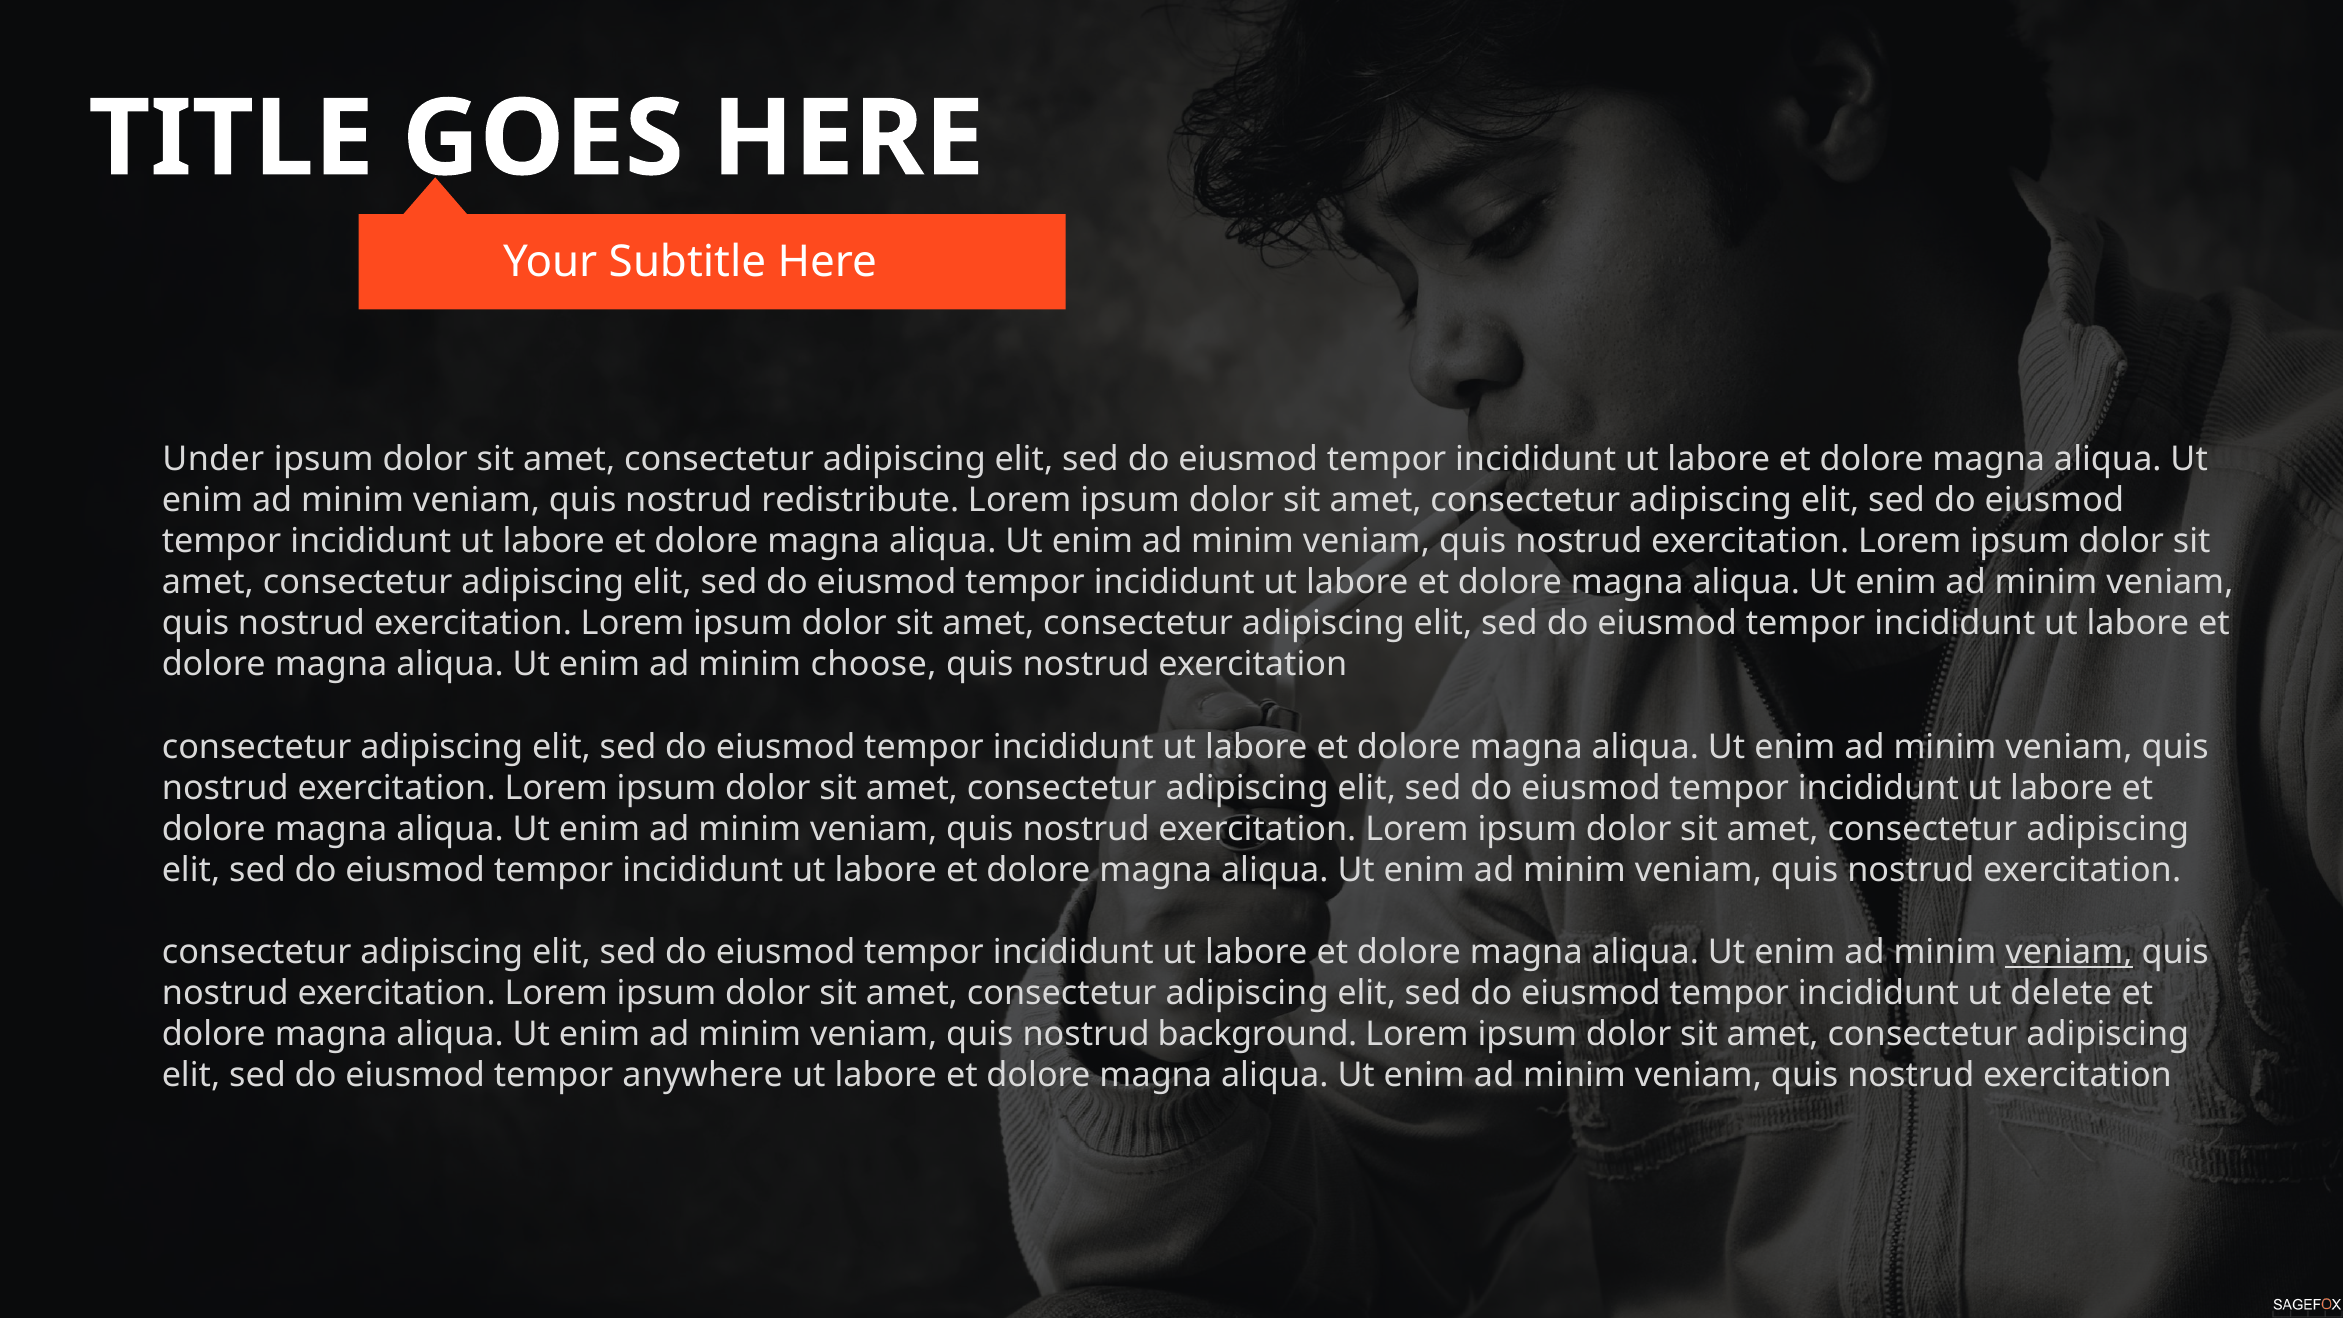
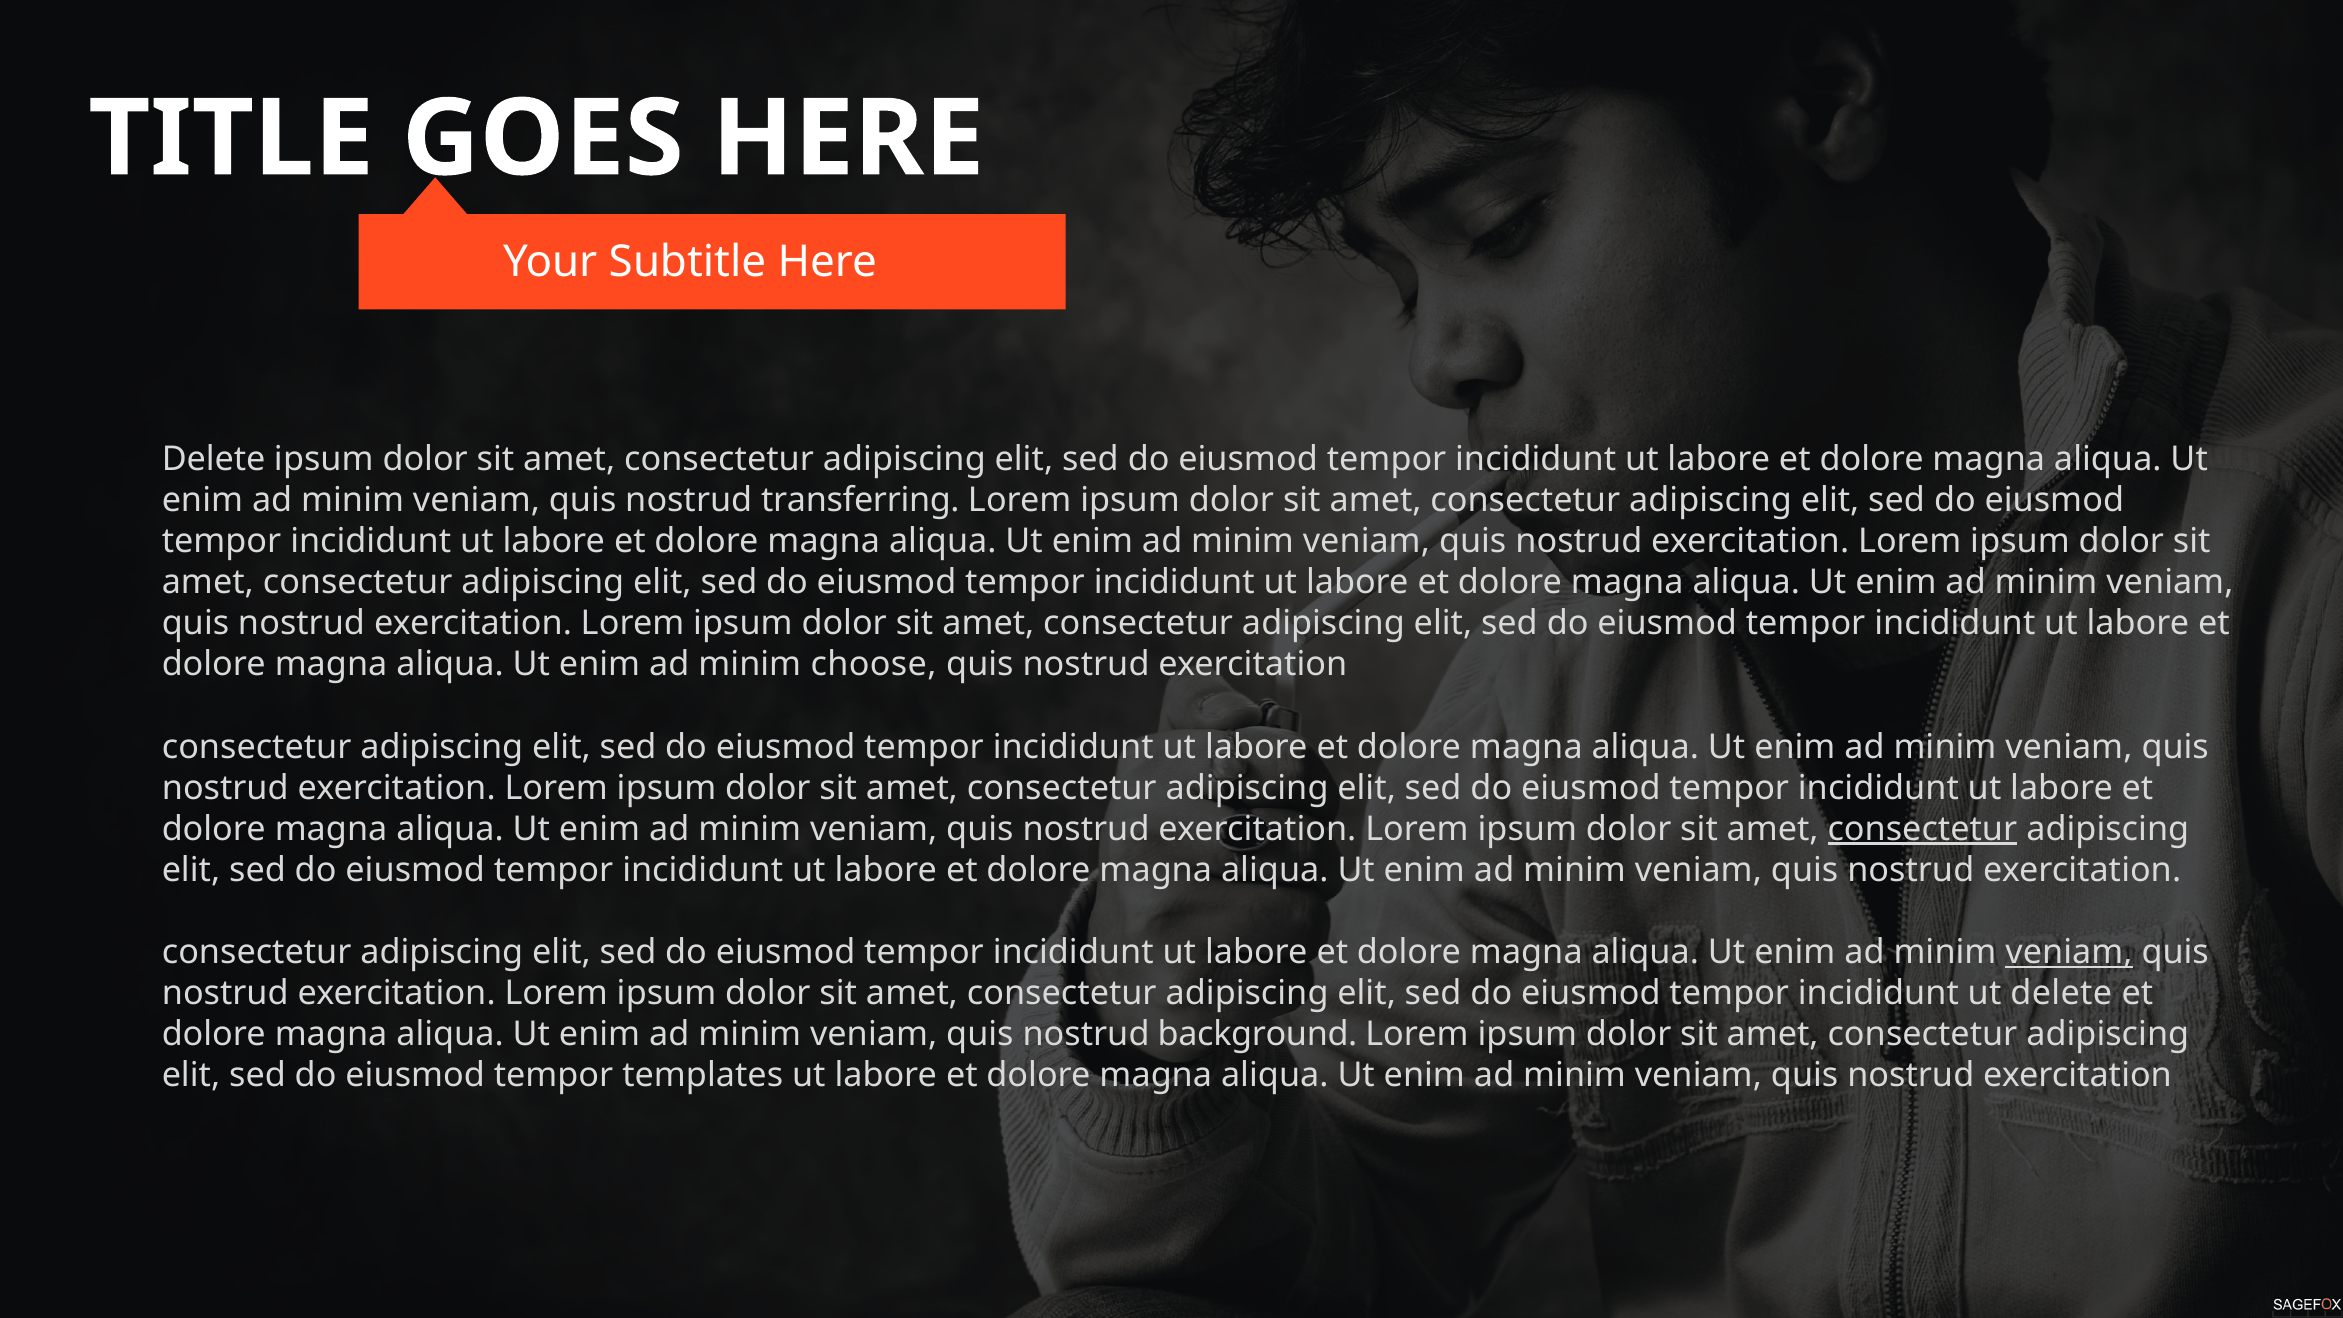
Under at (213, 460): Under -> Delete
redistribute: redistribute -> transferring
consectetur at (1922, 829) underline: none -> present
anywhere: anywhere -> templates
